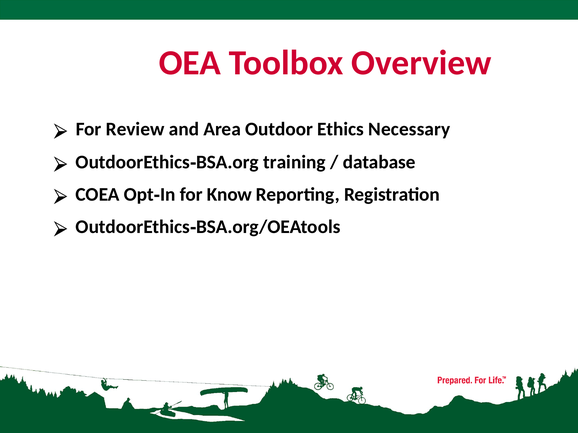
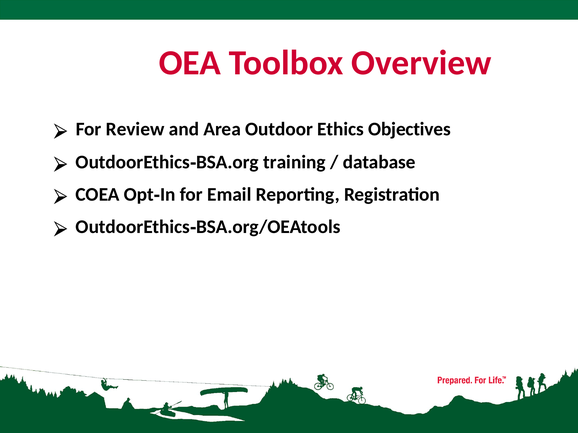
Necessary: Necessary -> Objectives
Know: Know -> Email
